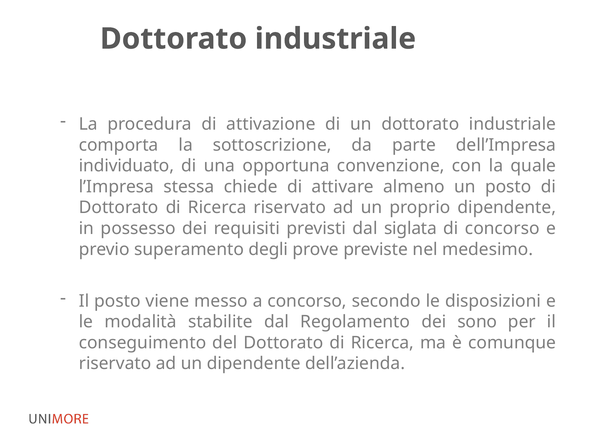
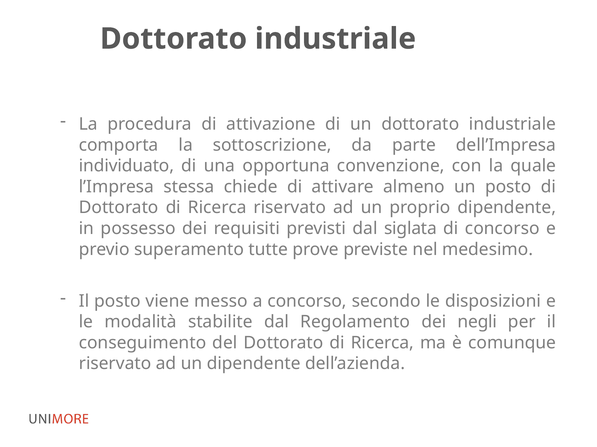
degli: degli -> tutte
sono: sono -> negli
